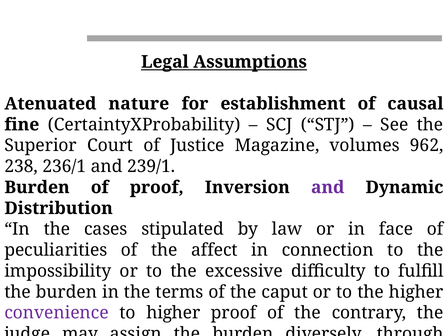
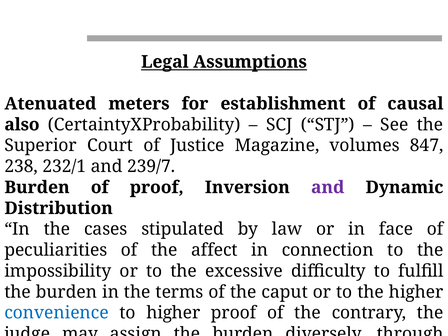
nature: nature -> meters
fine: fine -> also
962: 962 -> 847
236/1: 236/1 -> 232/1
239/1: 239/1 -> 239/7
convenience colour: purple -> blue
